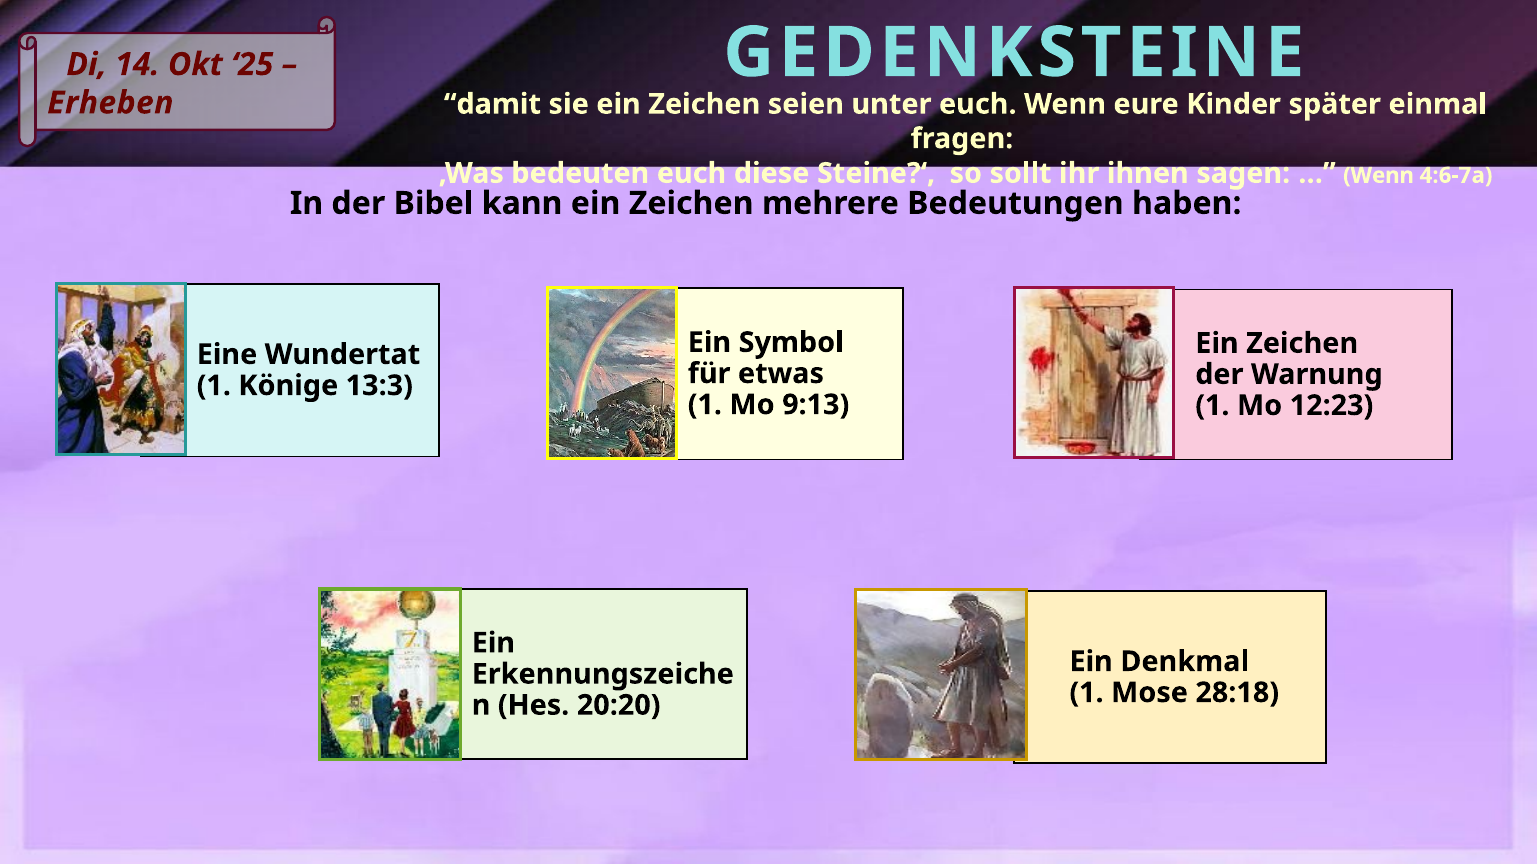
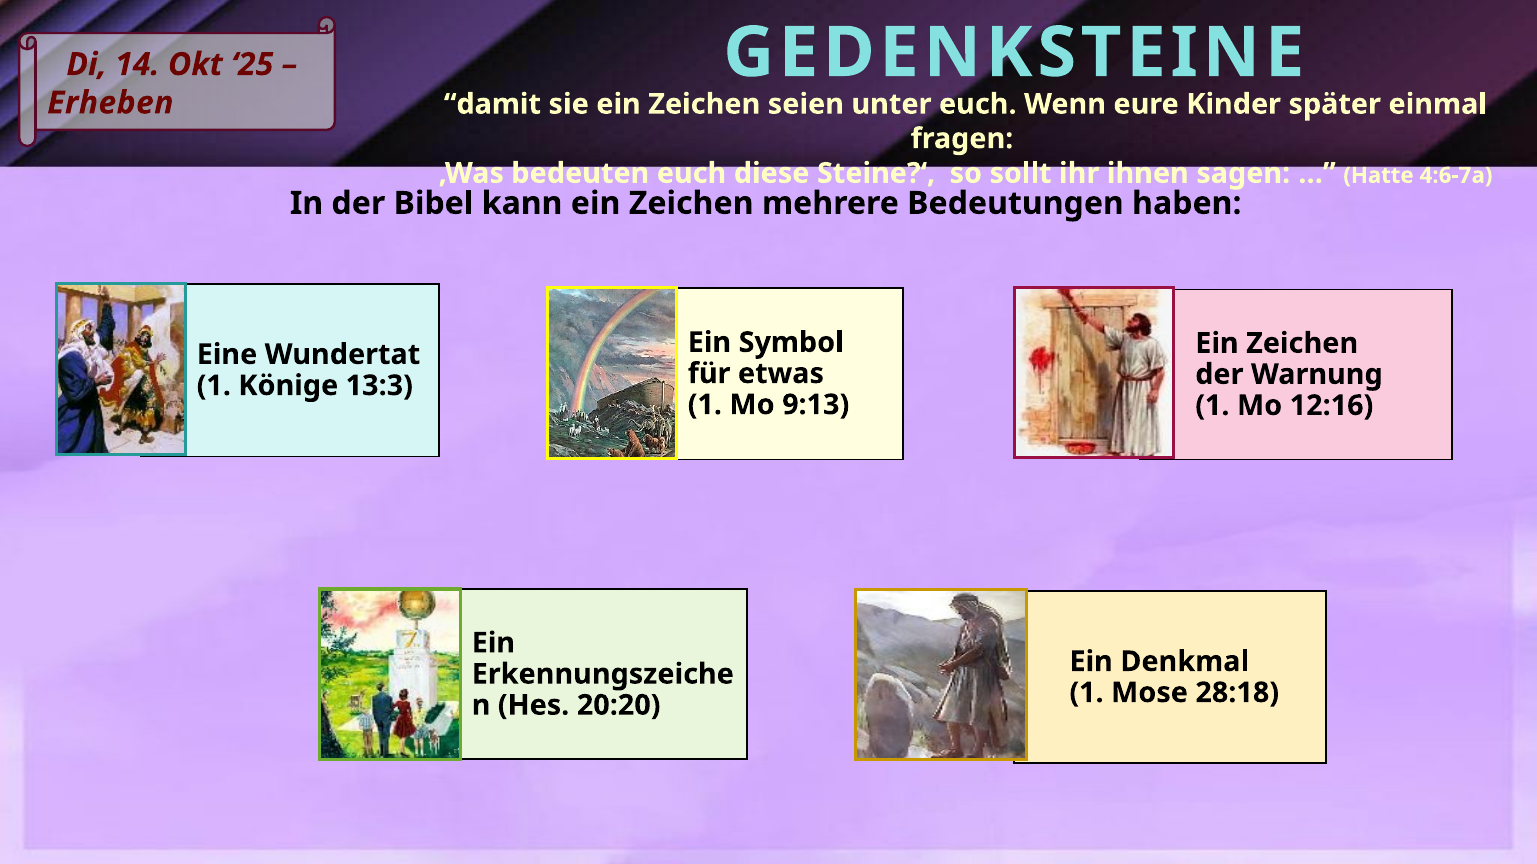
Wenn at (1379, 175): Wenn -> Hatte
12:23: 12:23 -> 12:16
